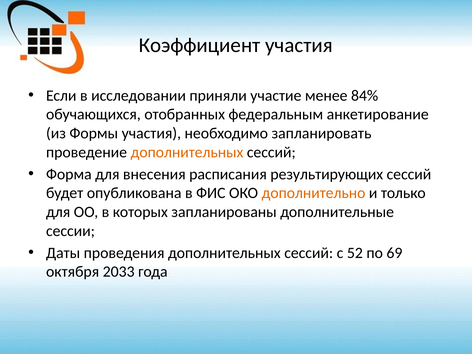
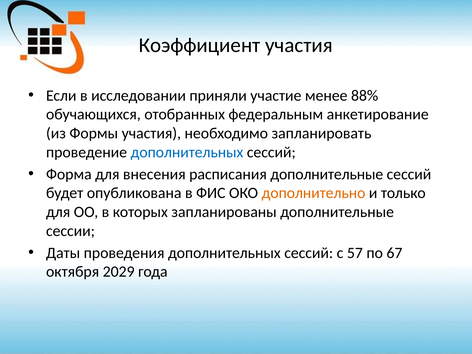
84%: 84% -> 88%
дополнительных at (187, 152) colour: orange -> blue
расписания результирующих: результирующих -> дополнительные
52: 52 -> 57
69: 69 -> 67
2033: 2033 -> 2029
